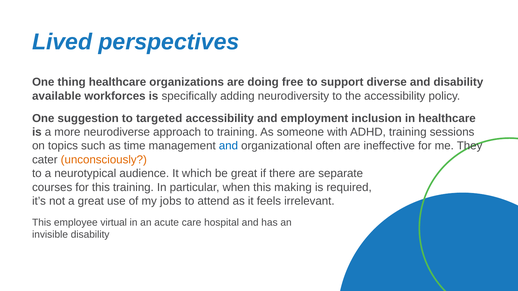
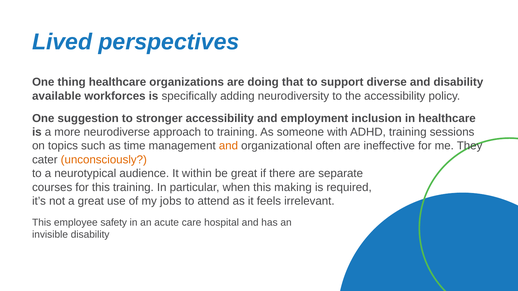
free: free -> that
targeted: targeted -> stronger
and at (228, 146) colour: blue -> orange
which: which -> within
virtual: virtual -> safety
